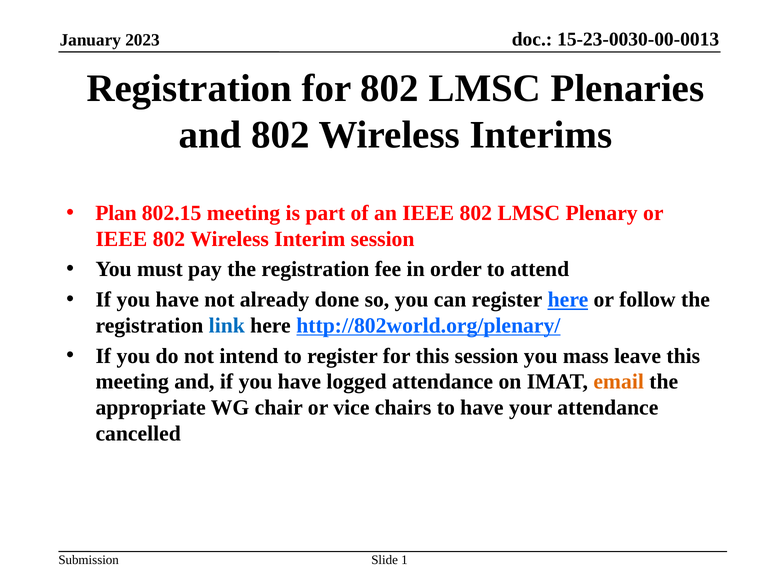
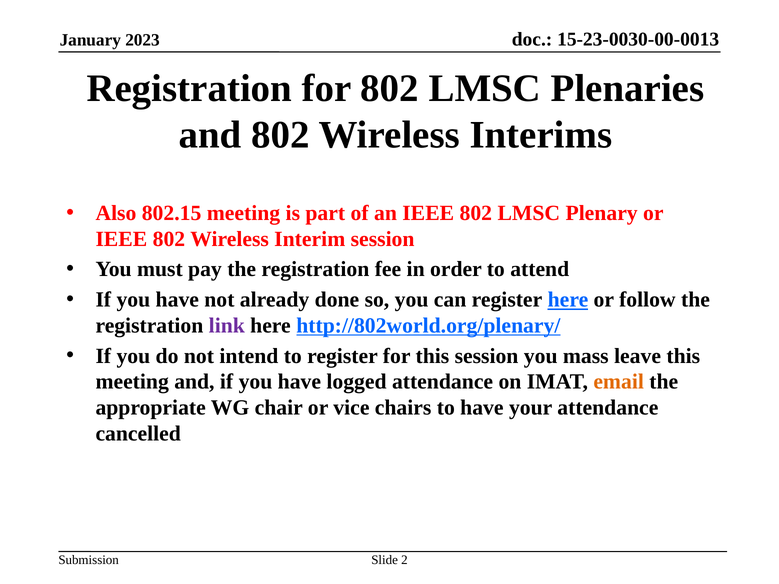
Plan: Plan -> Also
link colour: blue -> purple
1: 1 -> 2
